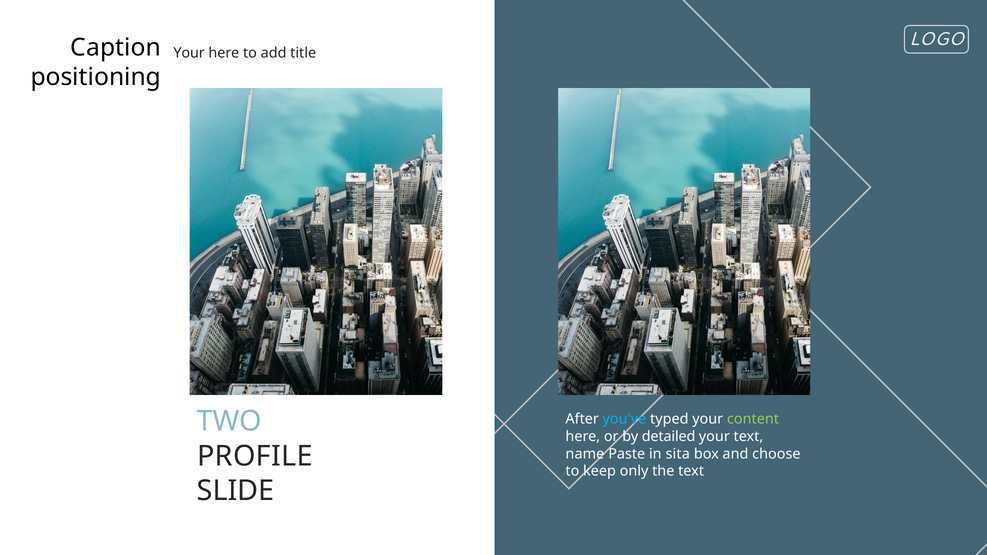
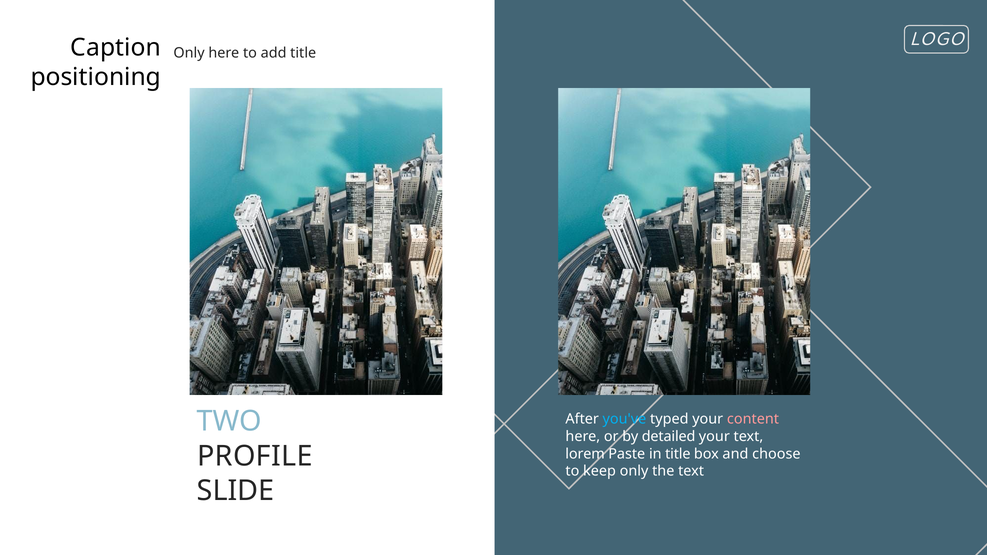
Your at (189, 53): Your -> Only
content colour: light green -> pink
name: name -> lorem
in sita: sita -> title
